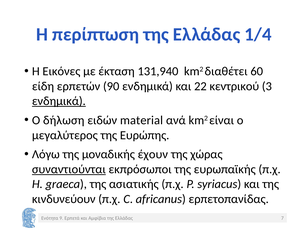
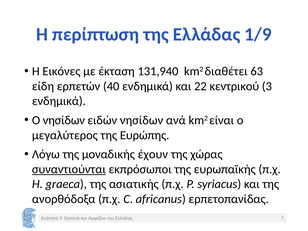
1/4: 1/4 -> 1/9
60: 60 -> 63
90: 90 -> 40
ενδημικά at (59, 101) underline: present -> none
Ο δήλωση: δήλωση -> νησίδων
ειδών material: material -> νησίδων
κινδυνεύουν: κινδυνεύουν -> ανορθόδοξα
